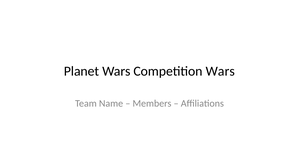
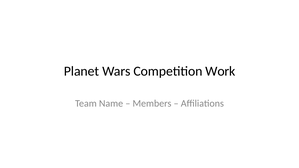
Competition Wars: Wars -> Work
